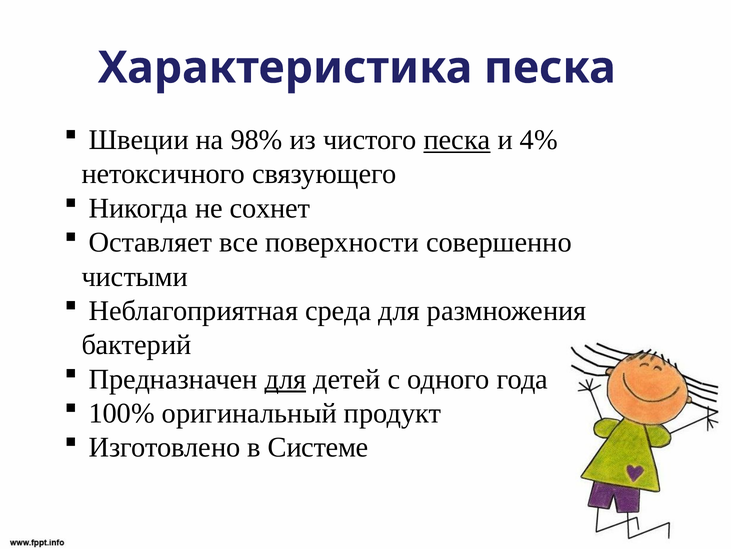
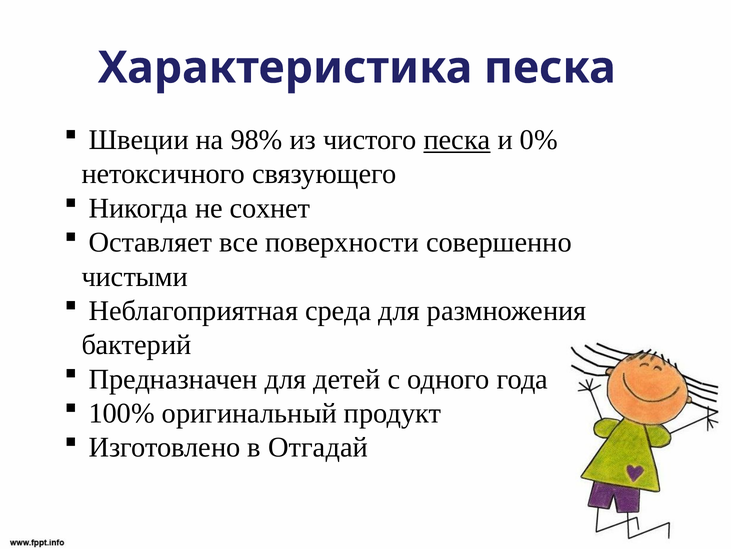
4%: 4% -> 0%
для at (285, 379) underline: present -> none
Системе: Системе -> Отгадай
